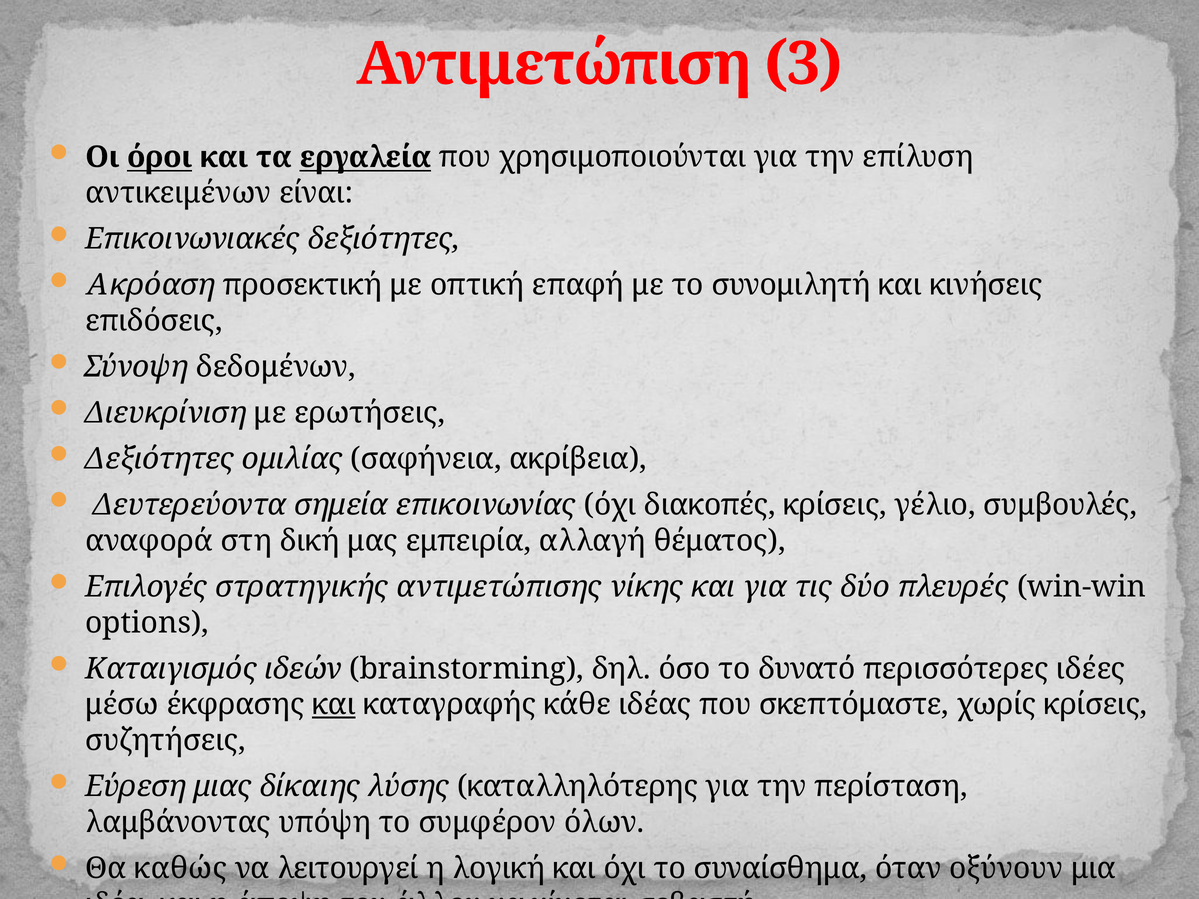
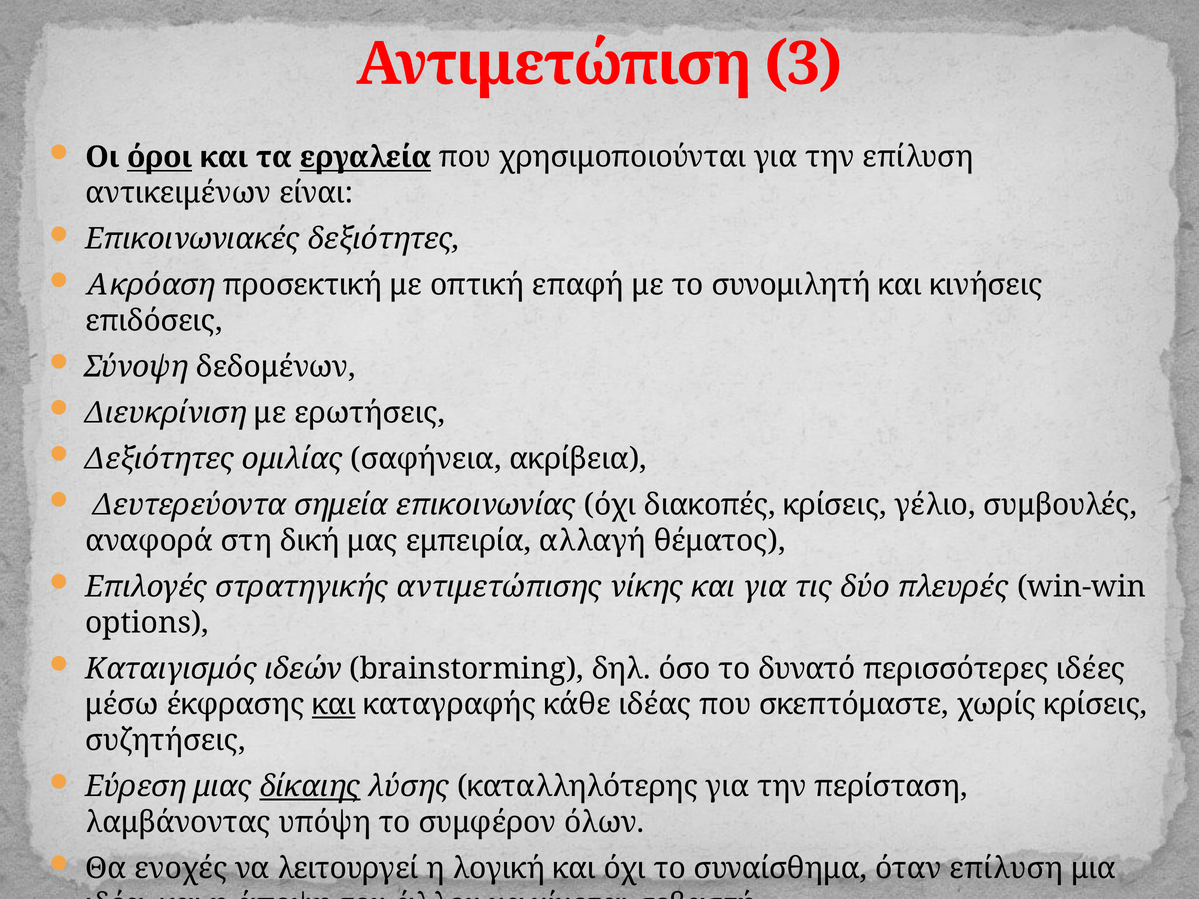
δίκαιης underline: none -> present
καθώς: καθώς -> ενοχές
όταν οξύνουν: οξύνουν -> επίλυση
